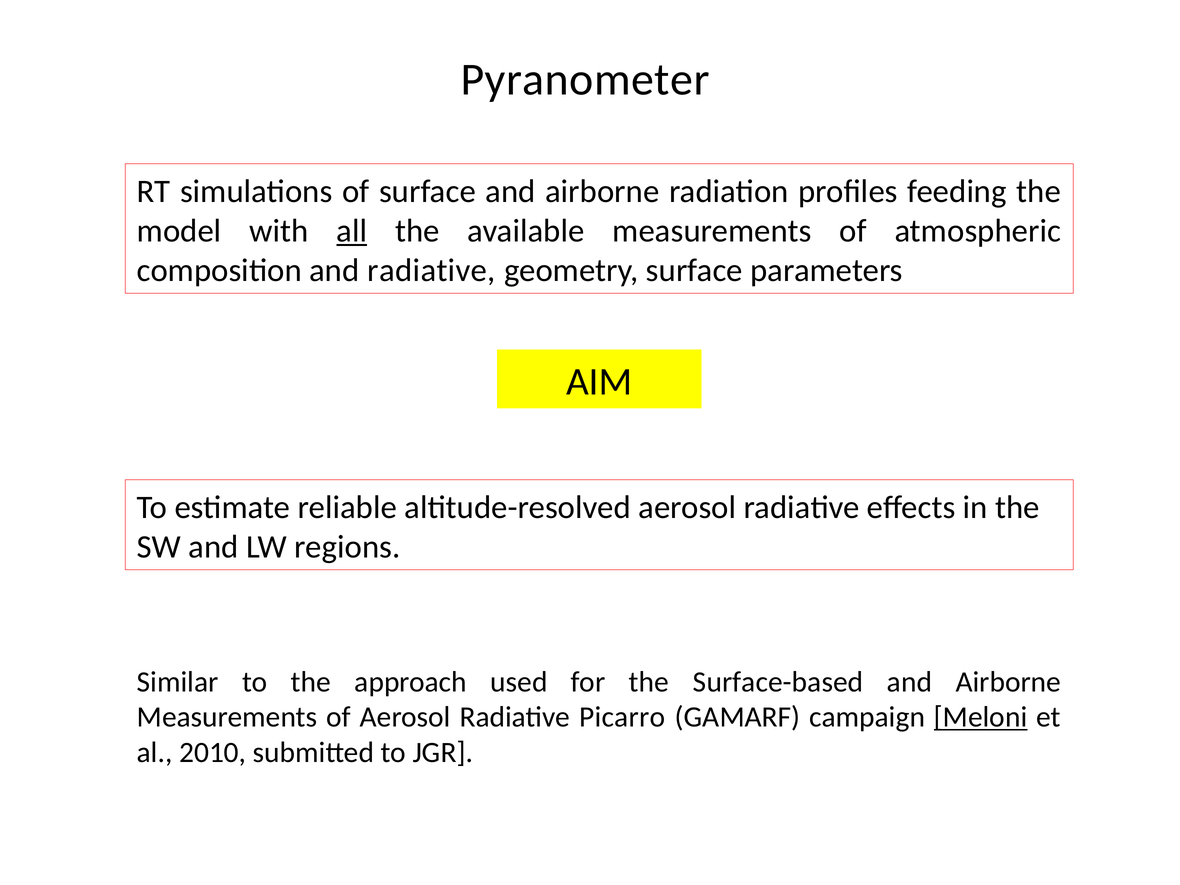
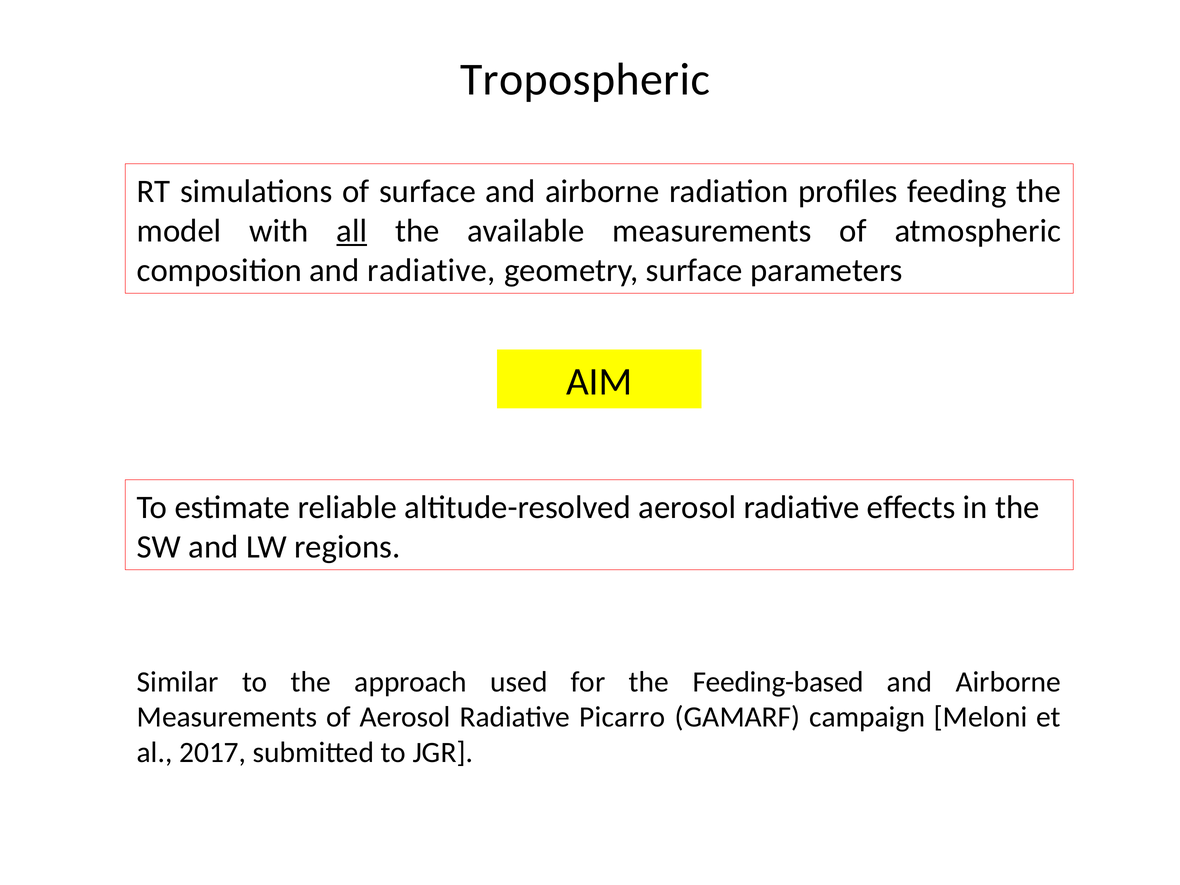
Pyranometer: Pyranometer -> Tropospheric
Surface-based: Surface-based -> Feeding-based
Meloni underline: present -> none
2010: 2010 -> 2017
